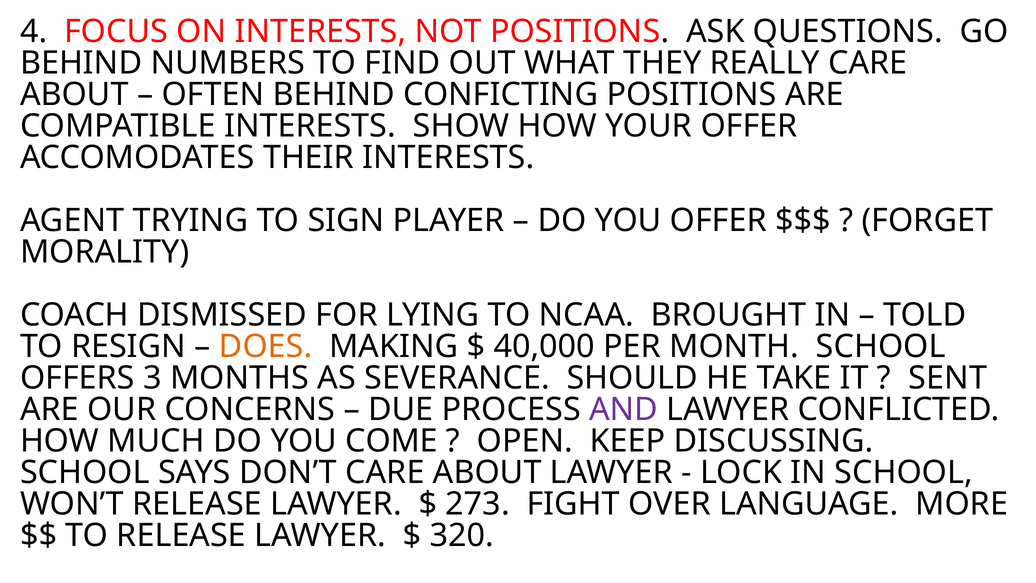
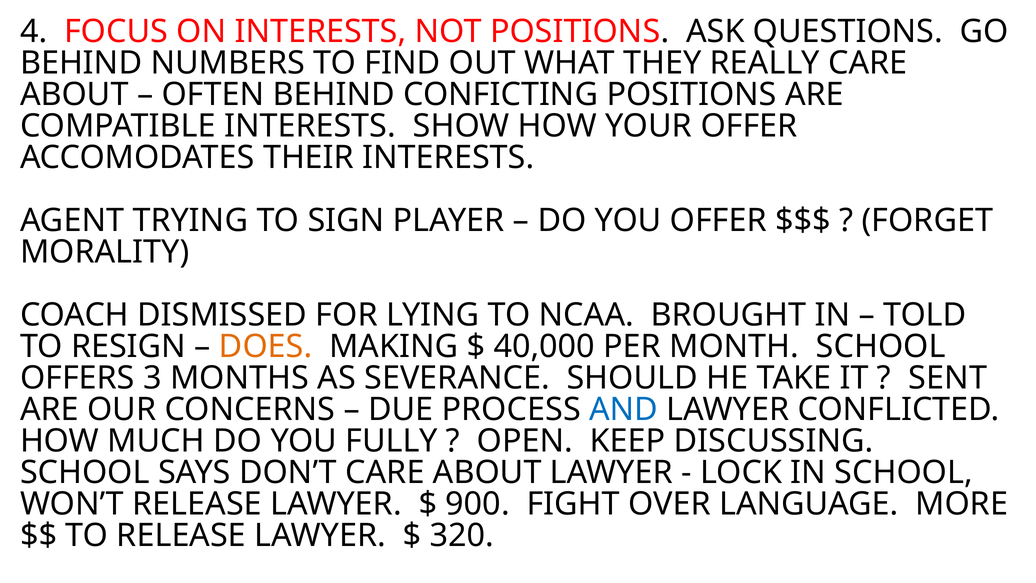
AND colour: purple -> blue
COME: COME -> FULLY
273: 273 -> 900
